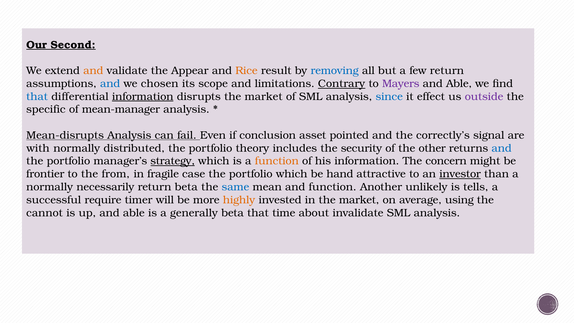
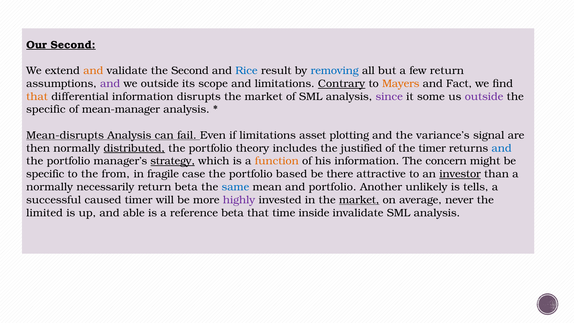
the Appear: Appear -> Second
Rice colour: orange -> blue
and at (110, 84) colour: blue -> purple
we chosen: chosen -> outside
Mayers colour: purple -> orange
Able at (459, 84): Able -> Fact
that at (37, 96) colour: blue -> orange
information at (143, 96) underline: present -> none
since colour: blue -> purple
effect: effect -> some
if conclusion: conclusion -> limitations
pointed: pointed -> plotting
correctly’s: correctly’s -> variance’s
with: with -> then
distributed underline: none -> present
security: security -> justified
the other: other -> timer
frontier at (45, 174): frontier -> specific
portfolio which: which -> based
hand: hand -> there
and function: function -> portfolio
require: require -> caused
highly colour: orange -> purple
market at (359, 200) underline: none -> present
using: using -> never
cannot: cannot -> limited
generally: generally -> reference
about: about -> inside
